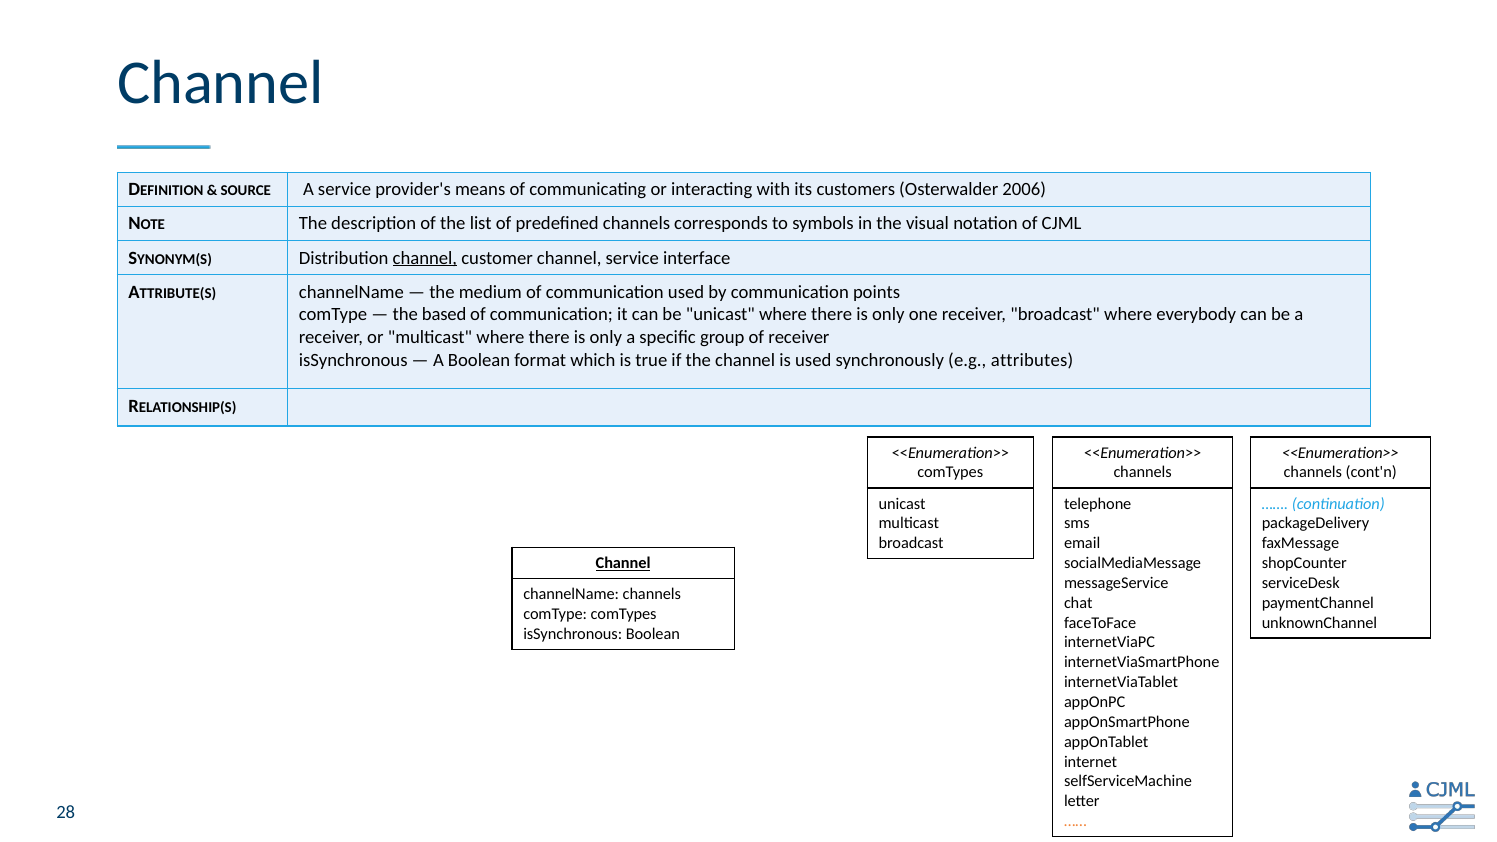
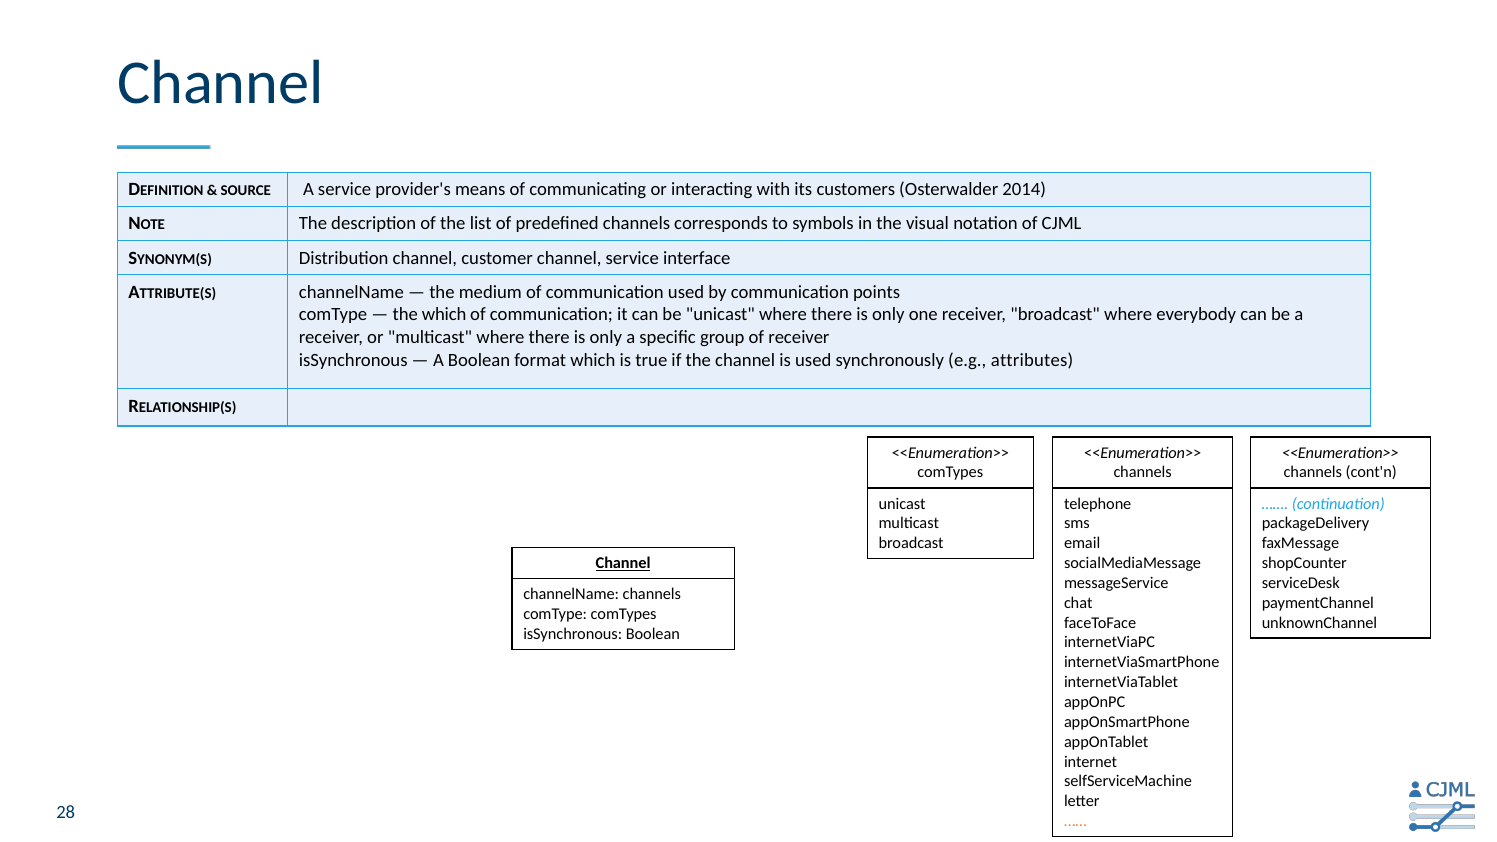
2006: 2006 -> 2014
channel at (425, 258) underline: present -> none
the based: based -> which
